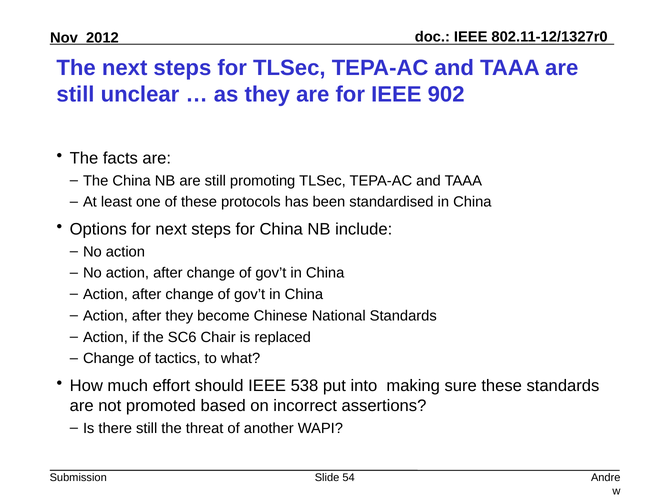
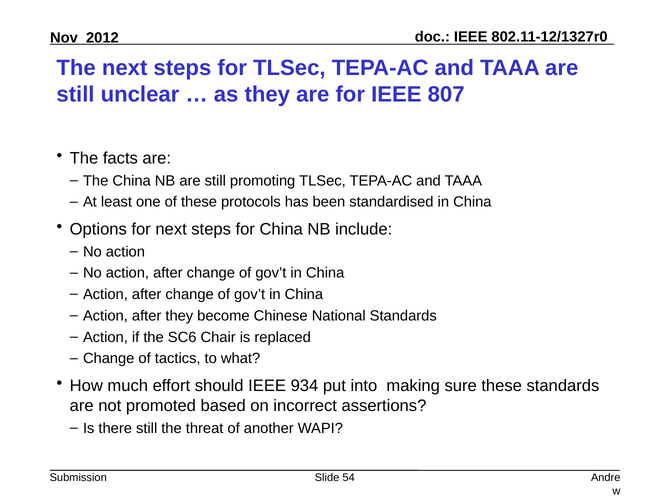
902: 902 -> 807
538: 538 -> 934
